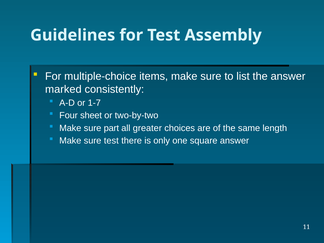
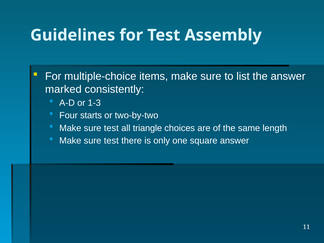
1-7: 1-7 -> 1-3
sheet: sheet -> starts
part at (111, 128): part -> test
greater: greater -> triangle
